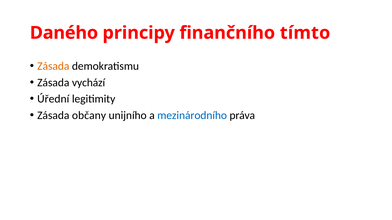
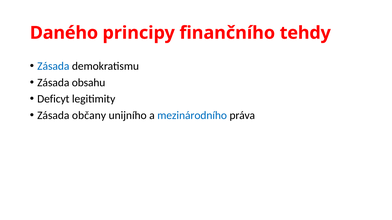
tímto: tímto -> tehdy
Zásada at (53, 66) colour: orange -> blue
vychází: vychází -> obsahu
Úřední: Úřední -> Deficyt
